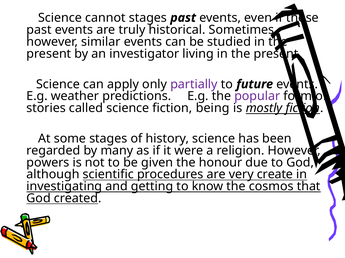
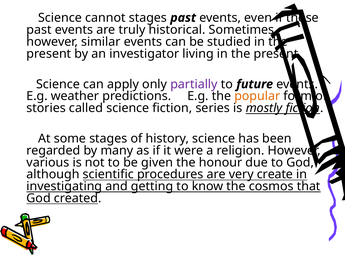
popular colour: purple -> orange
being: being -> series
powers: powers -> various
